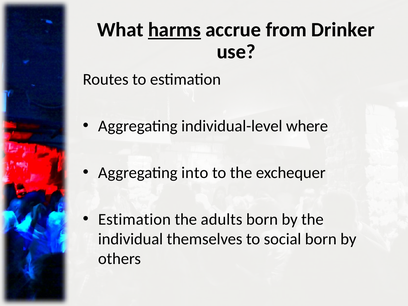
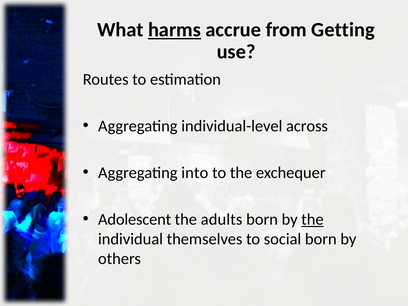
Drinker: Drinker -> Getting
where: where -> across
Estimation at (134, 219): Estimation -> Adolescent
the at (312, 219) underline: none -> present
